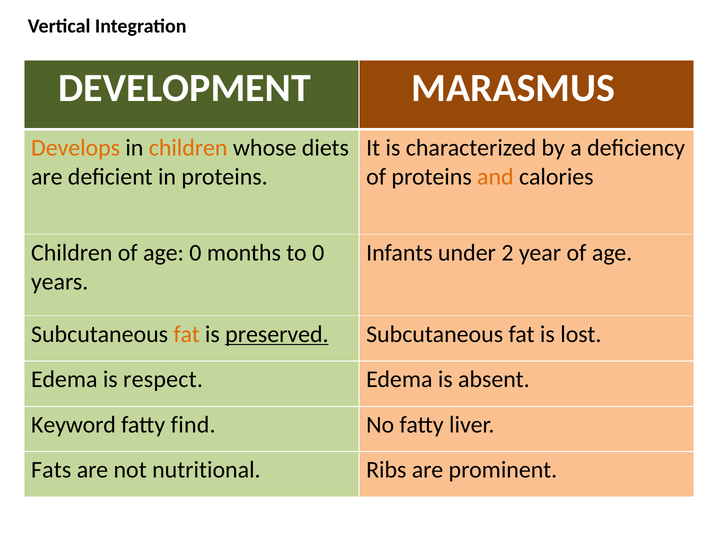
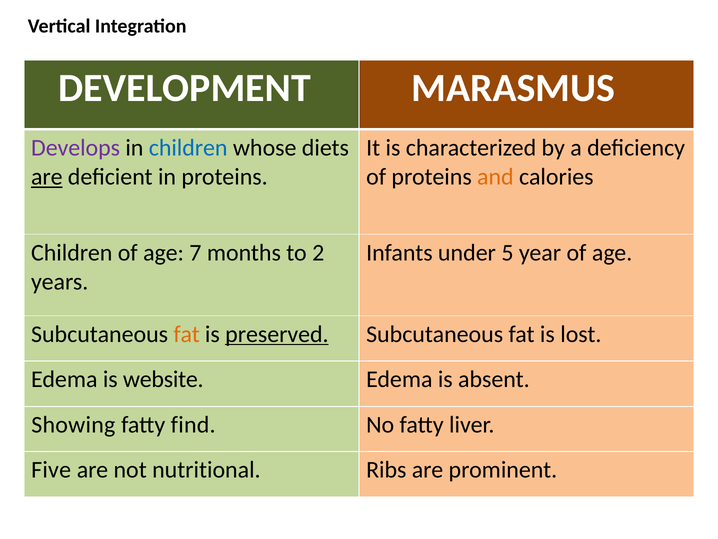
Develops colour: orange -> purple
children at (188, 148) colour: orange -> blue
are at (47, 177) underline: none -> present
age 0: 0 -> 7
to 0: 0 -> 2
2: 2 -> 5
respect: respect -> website
Keyword: Keyword -> Showing
Fats: Fats -> Five
